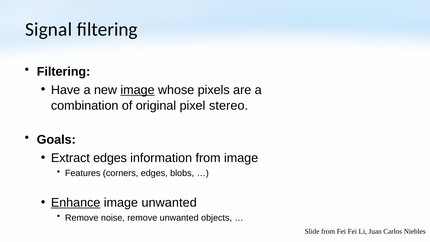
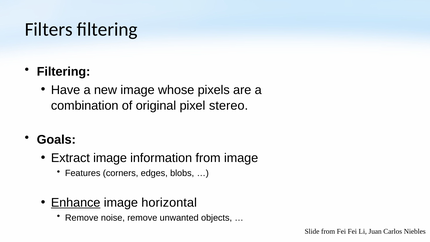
Signal: Signal -> Filters
image at (138, 90) underline: present -> none
Extract edges: edges -> image
image unwanted: unwanted -> horizontal
